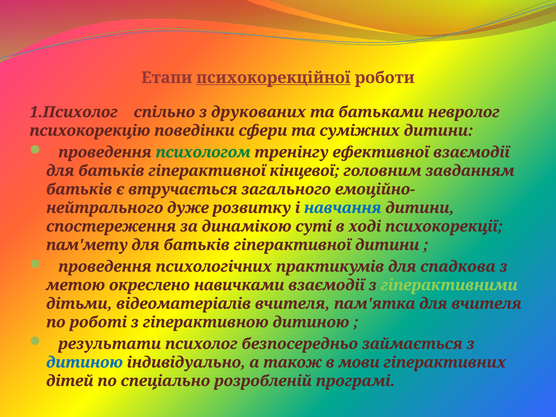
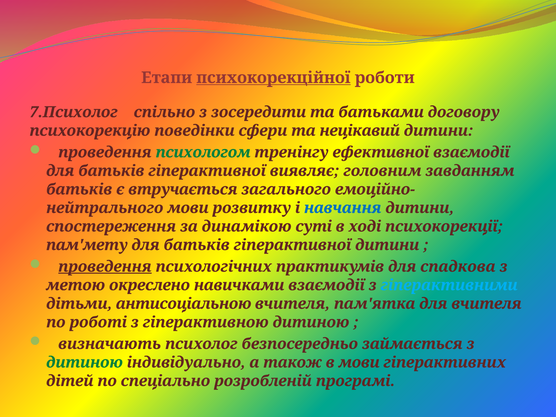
1.Психолог: 1.Психолог -> 7.Психолог
друкованих: друкованих -> зосередити
невролог: невролог -> договору
суміжних: суміжних -> нецікавий
кінцевої: кінцевої -> виявляє
дуже at (188, 208): дуже -> мови
проведення at (105, 267) underline: none -> present
гіперактивними colour: light green -> light blue
відеоматеріалів: відеоматеріалів -> антисоціальною
результати: результати -> визначають
дитиною at (85, 362) colour: blue -> green
